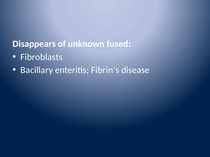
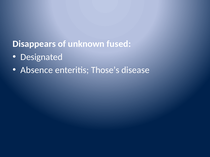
Fibroblasts: Fibroblasts -> Designated
Bacillary: Bacillary -> Absence
Fibrin’s: Fibrin’s -> Those’s
